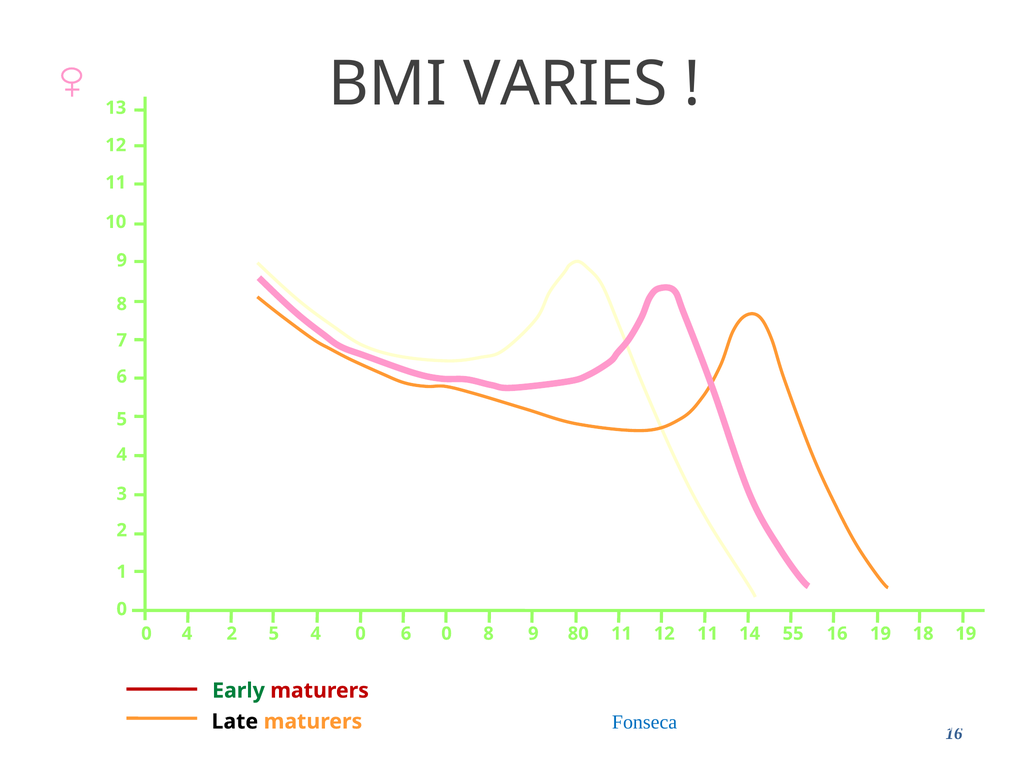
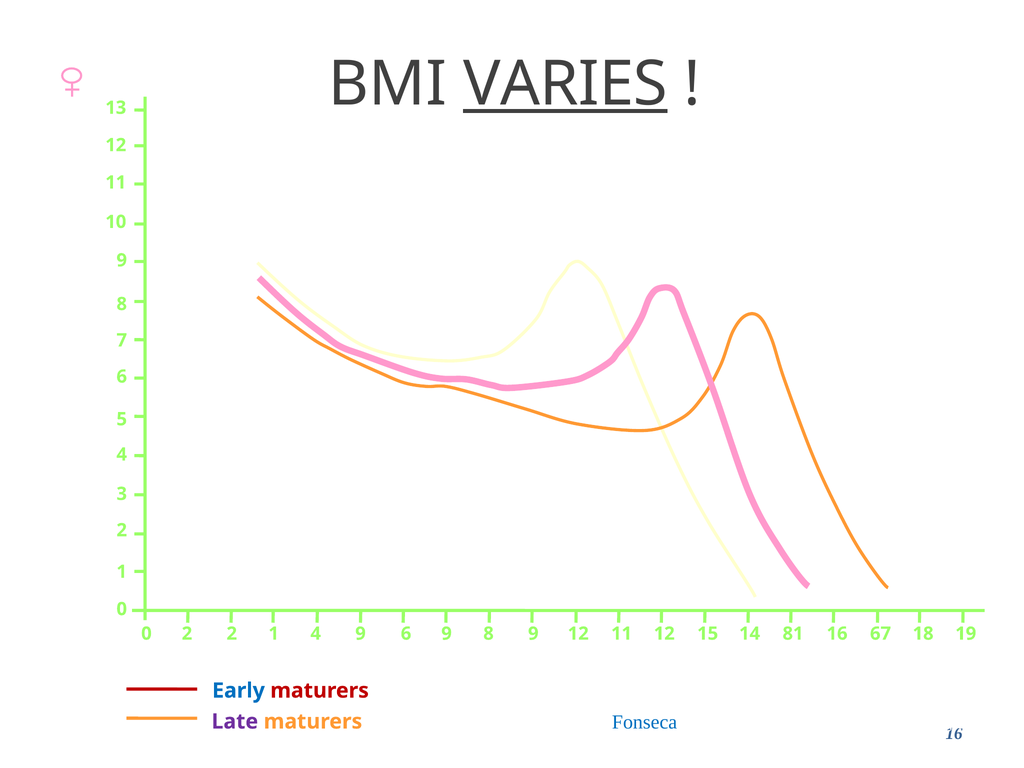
VARIES underline: none -> present
0 4: 4 -> 2
2 5: 5 -> 1
4 0: 0 -> 9
6 0: 0 -> 9
9 80: 80 -> 12
12 11: 11 -> 15
55: 55 -> 81
16 19: 19 -> 67
Early colour: green -> blue
Late colour: black -> purple
